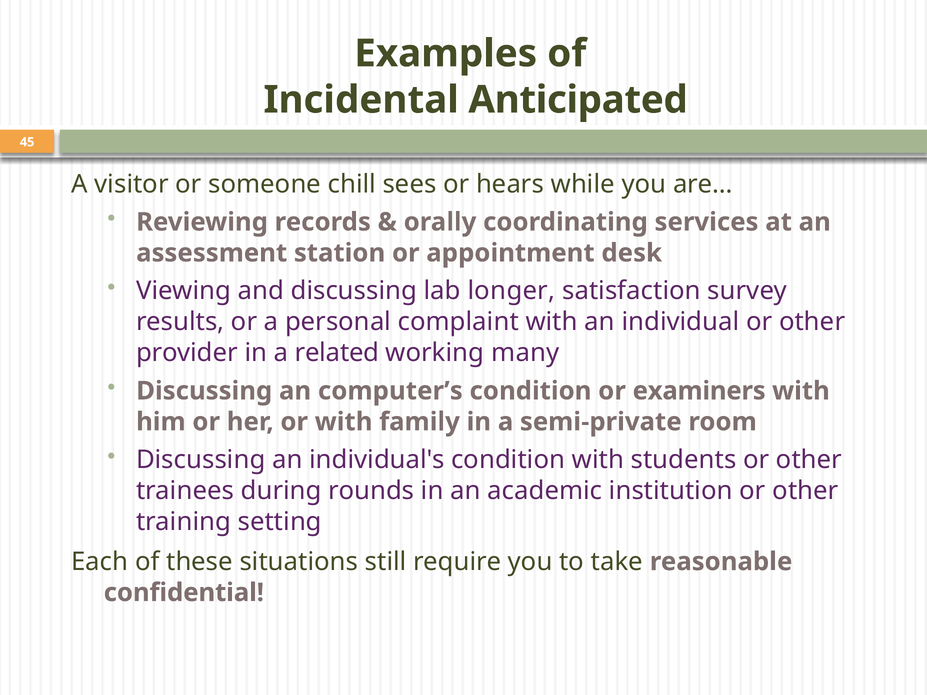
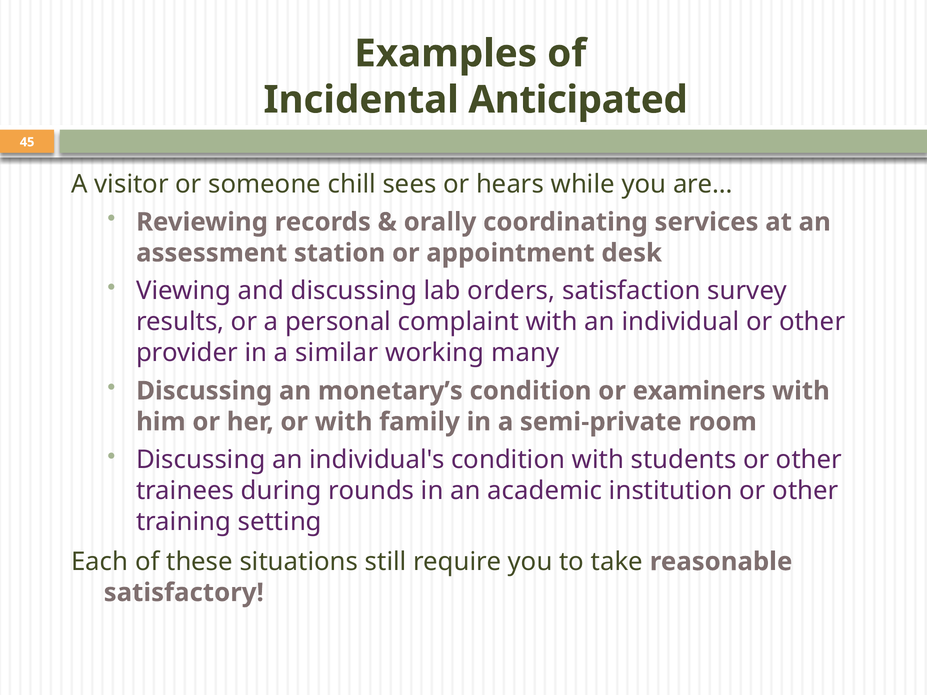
longer: longer -> orders
related: related -> similar
computer’s: computer’s -> monetary’s
confidential: confidential -> satisfactory
